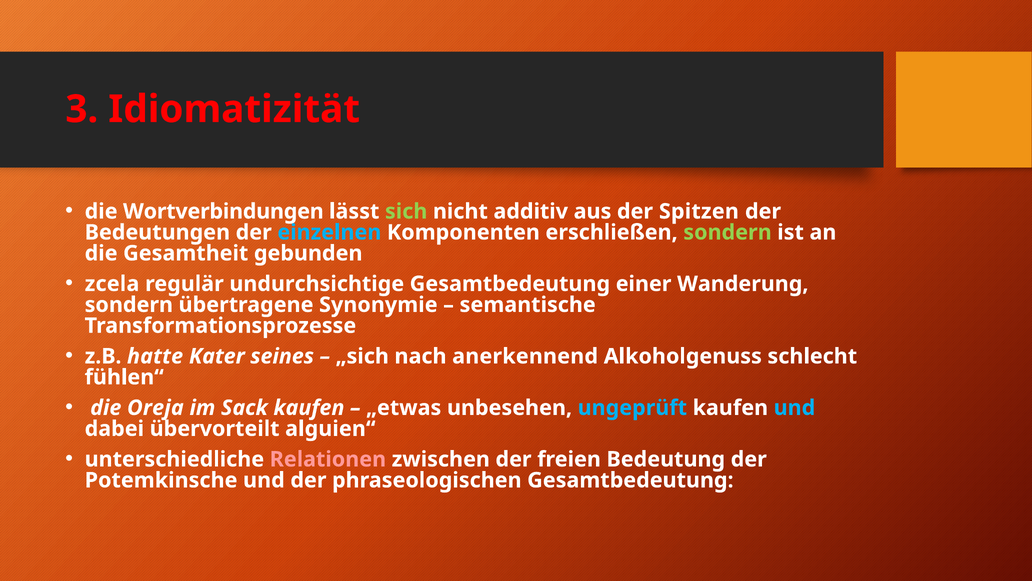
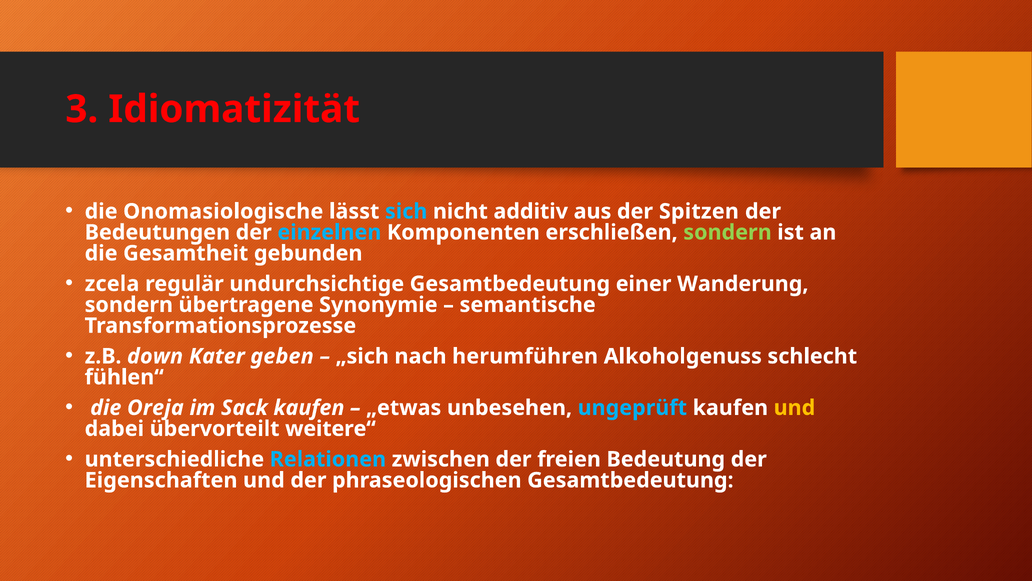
Wortverbindungen: Wortverbindungen -> Onomasiologische
sich colour: light green -> light blue
hatte: hatte -> down
seines: seines -> geben
anerkennend: anerkennend -> herumführen
und at (794, 408) colour: light blue -> yellow
alguien“: alguien“ -> weitere“
Relationen colour: pink -> light blue
Potemkinsche: Potemkinsche -> Eigenschaften
